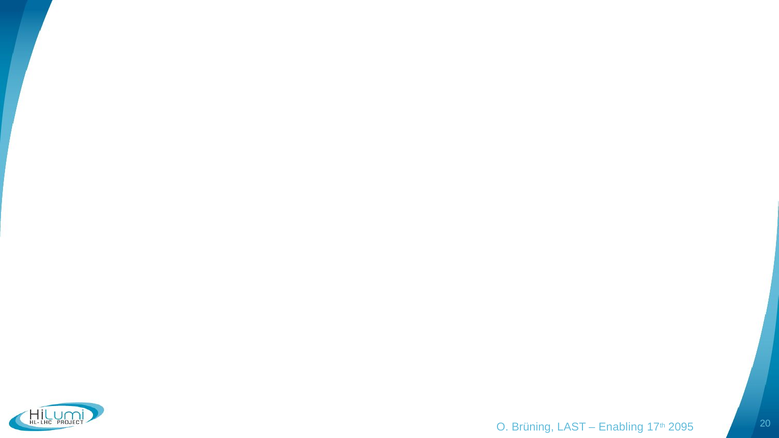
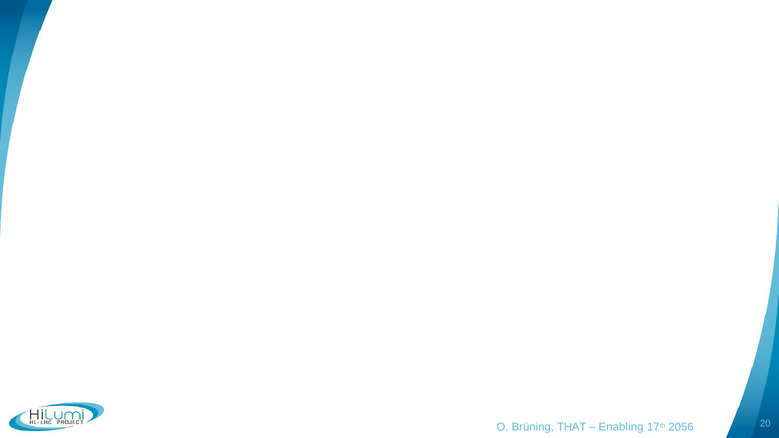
LAST: LAST -> THAT
2095: 2095 -> 2056
